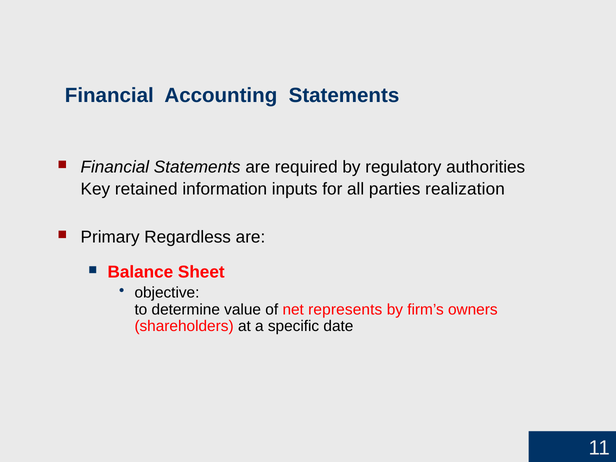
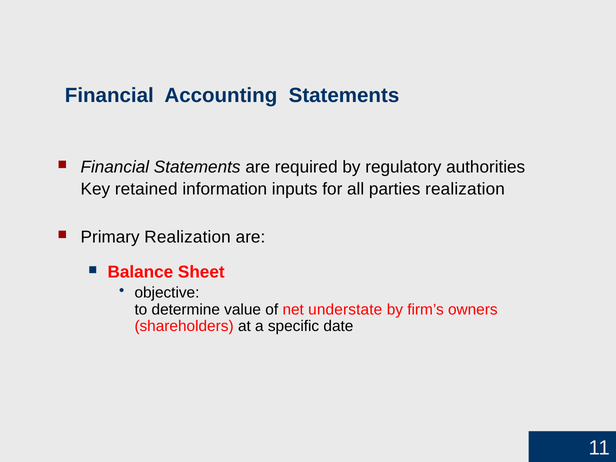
Primary Regardless: Regardless -> Realization
represents: represents -> understate
